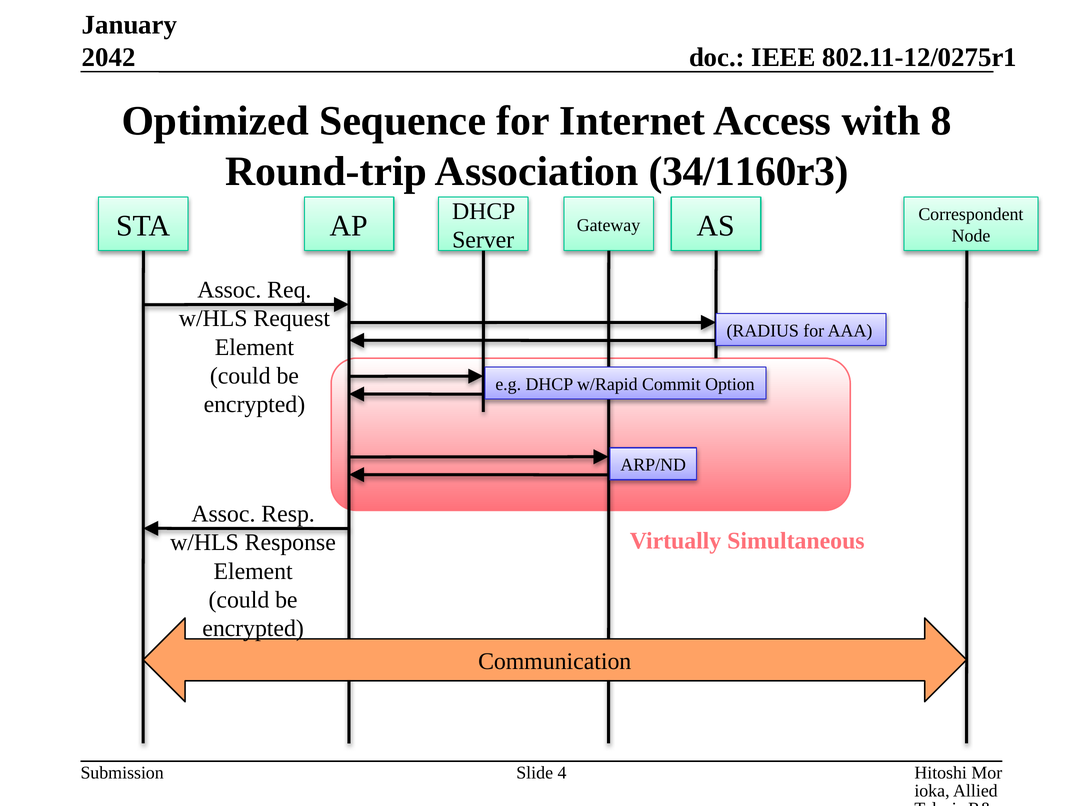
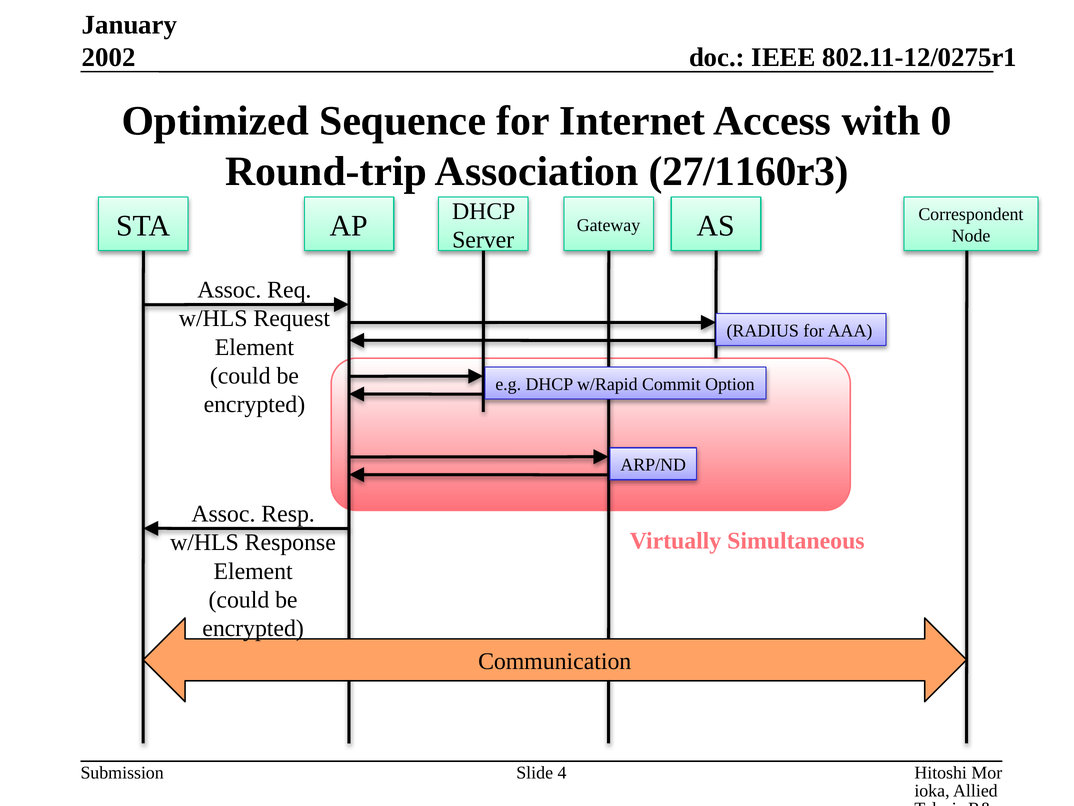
2042: 2042 -> 2002
8: 8 -> 0
34/1160r3: 34/1160r3 -> 27/1160r3
